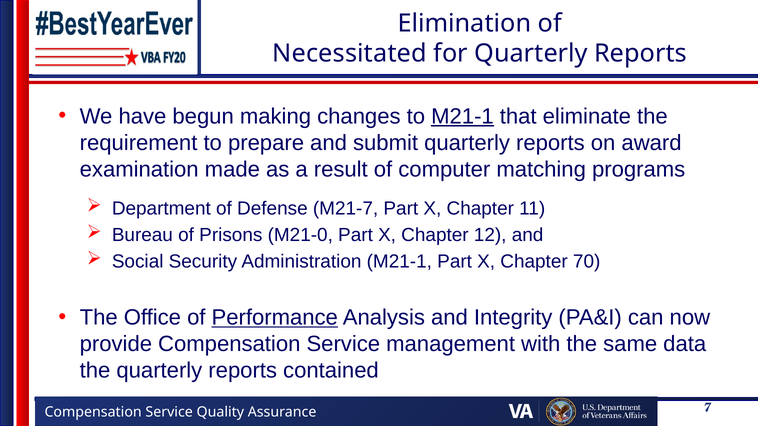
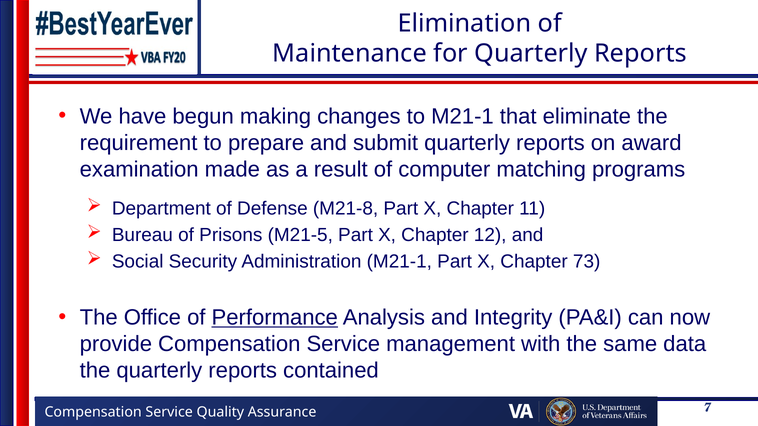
Necessitated: Necessitated -> Maintenance
M21-1 at (462, 116) underline: present -> none
M21-7: M21-7 -> M21-8
M21-0: M21-0 -> M21-5
70: 70 -> 73
